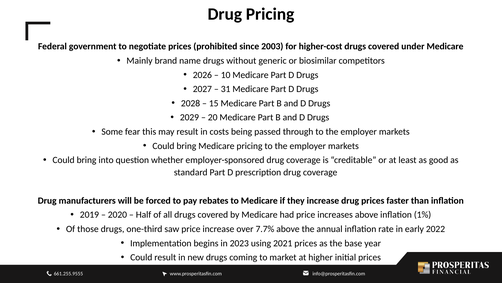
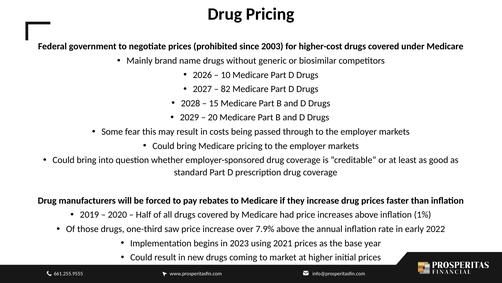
31: 31 -> 82
7.7%: 7.7% -> 7.9%
